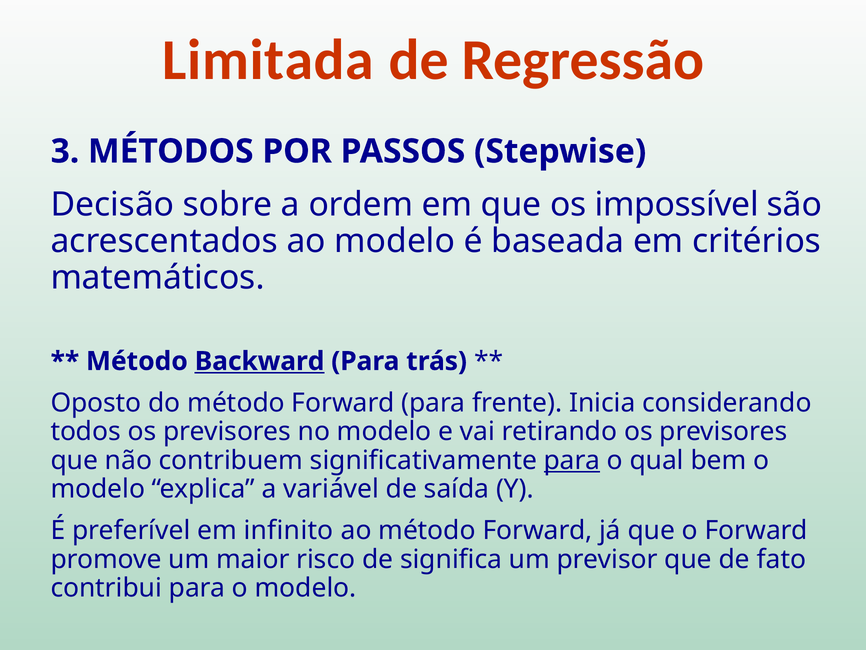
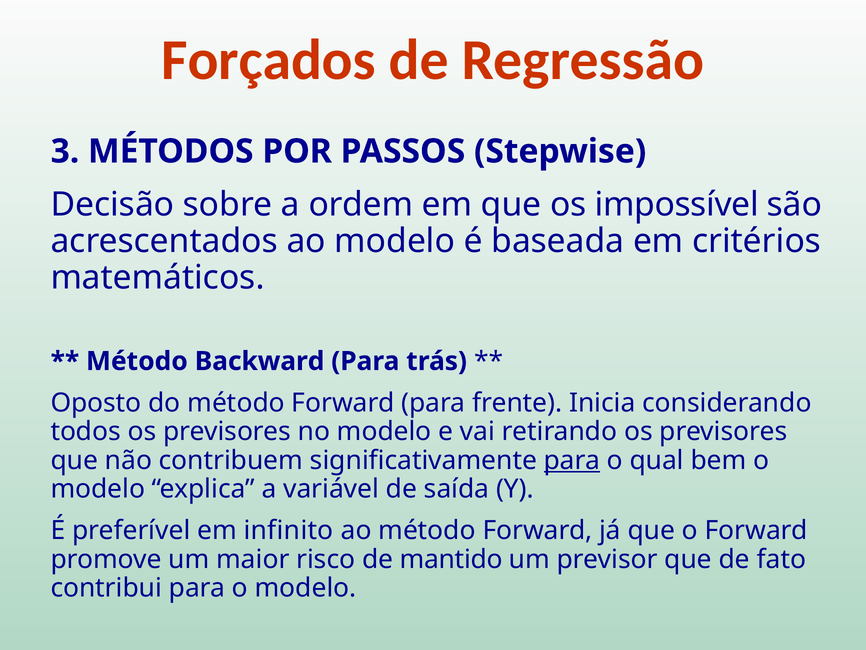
Limitada: Limitada -> Forçados
Backward underline: present -> none
significa: significa -> mantido
